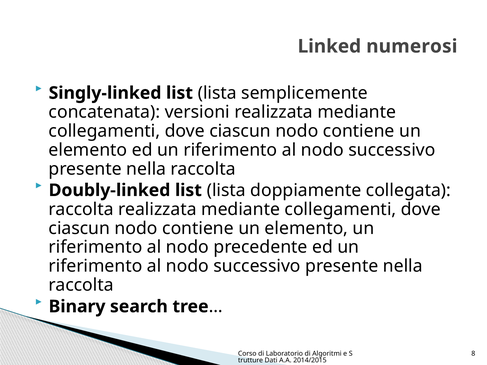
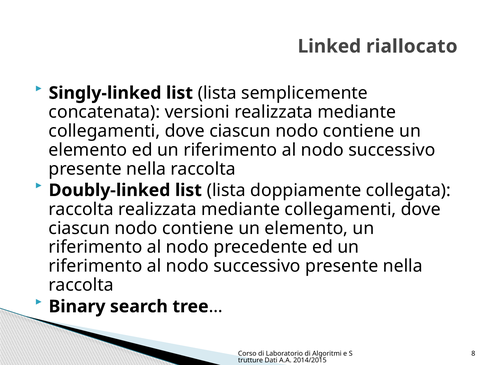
numerosi: numerosi -> riallocato
